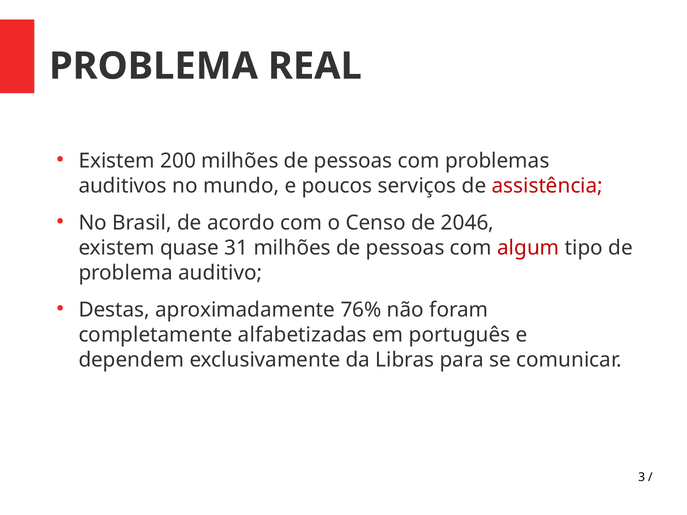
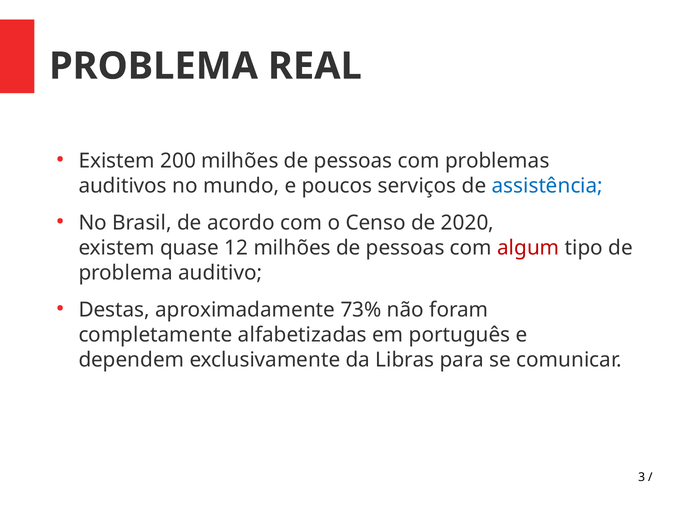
assistência colour: red -> blue
2046: 2046 -> 2020
31: 31 -> 12
76%: 76% -> 73%
